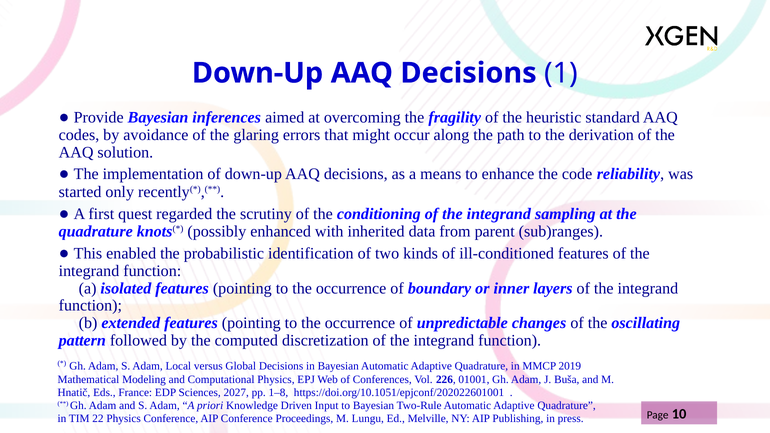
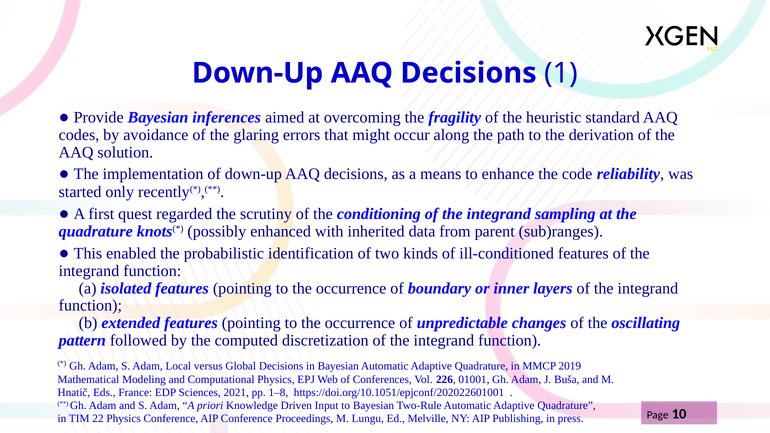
2027: 2027 -> 2021
